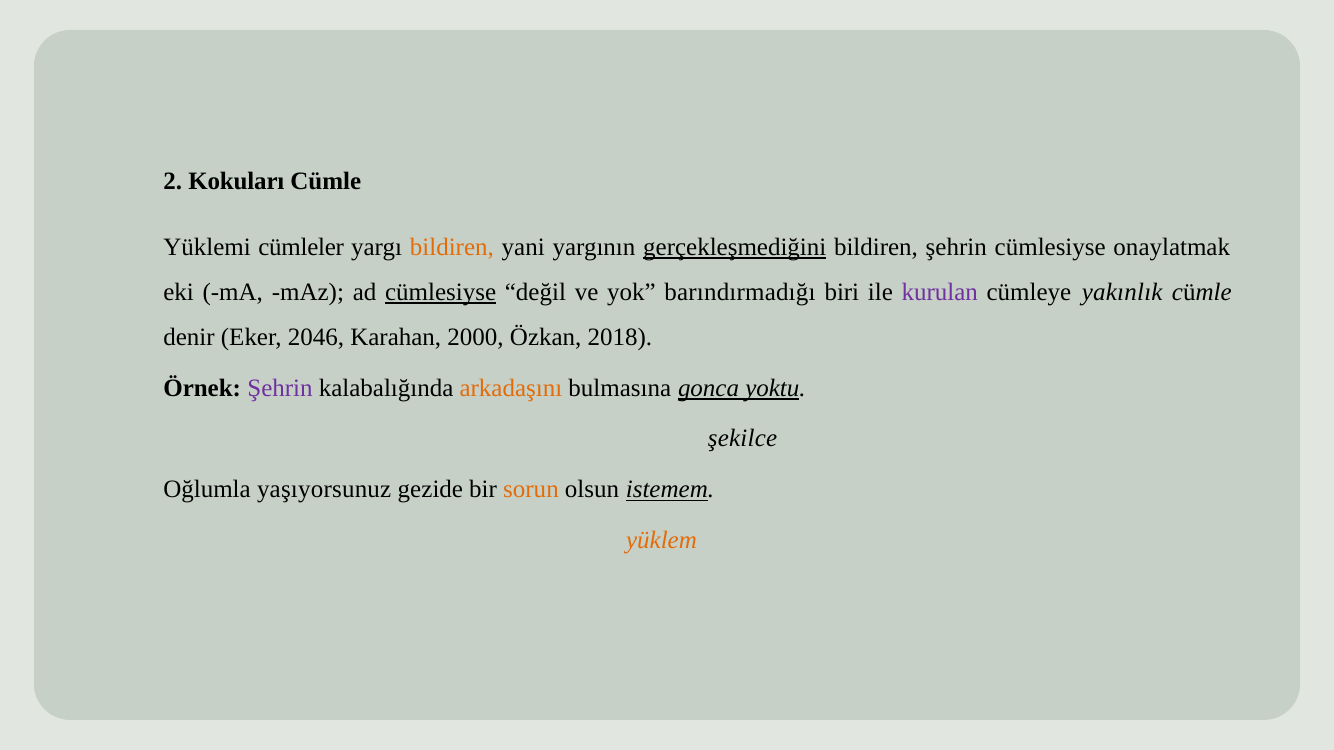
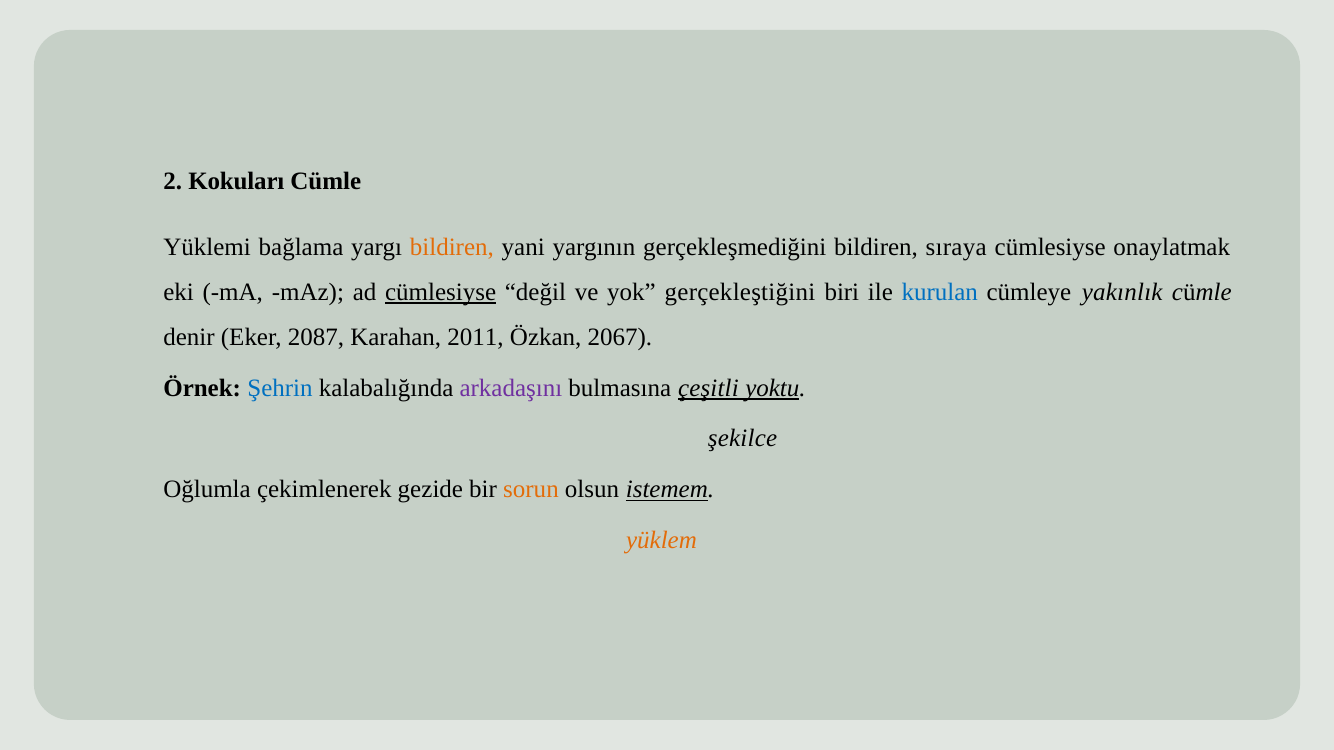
cümleler: cümleler -> bağlama
gerçekleşmediğini underline: present -> none
bildiren şehrin: şehrin -> sıraya
barındırmadığı: barındırmadığı -> gerçekleştiğini
kurulan colour: purple -> blue
2046: 2046 -> 2087
2000: 2000 -> 2011
2018: 2018 -> 2067
Şehrin at (280, 388) colour: purple -> blue
arkadaşını colour: orange -> purple
gonca: gonca -> çeşitli
yaşıyorsunuz: yaşıyorsunuz -> çekimlenerek
